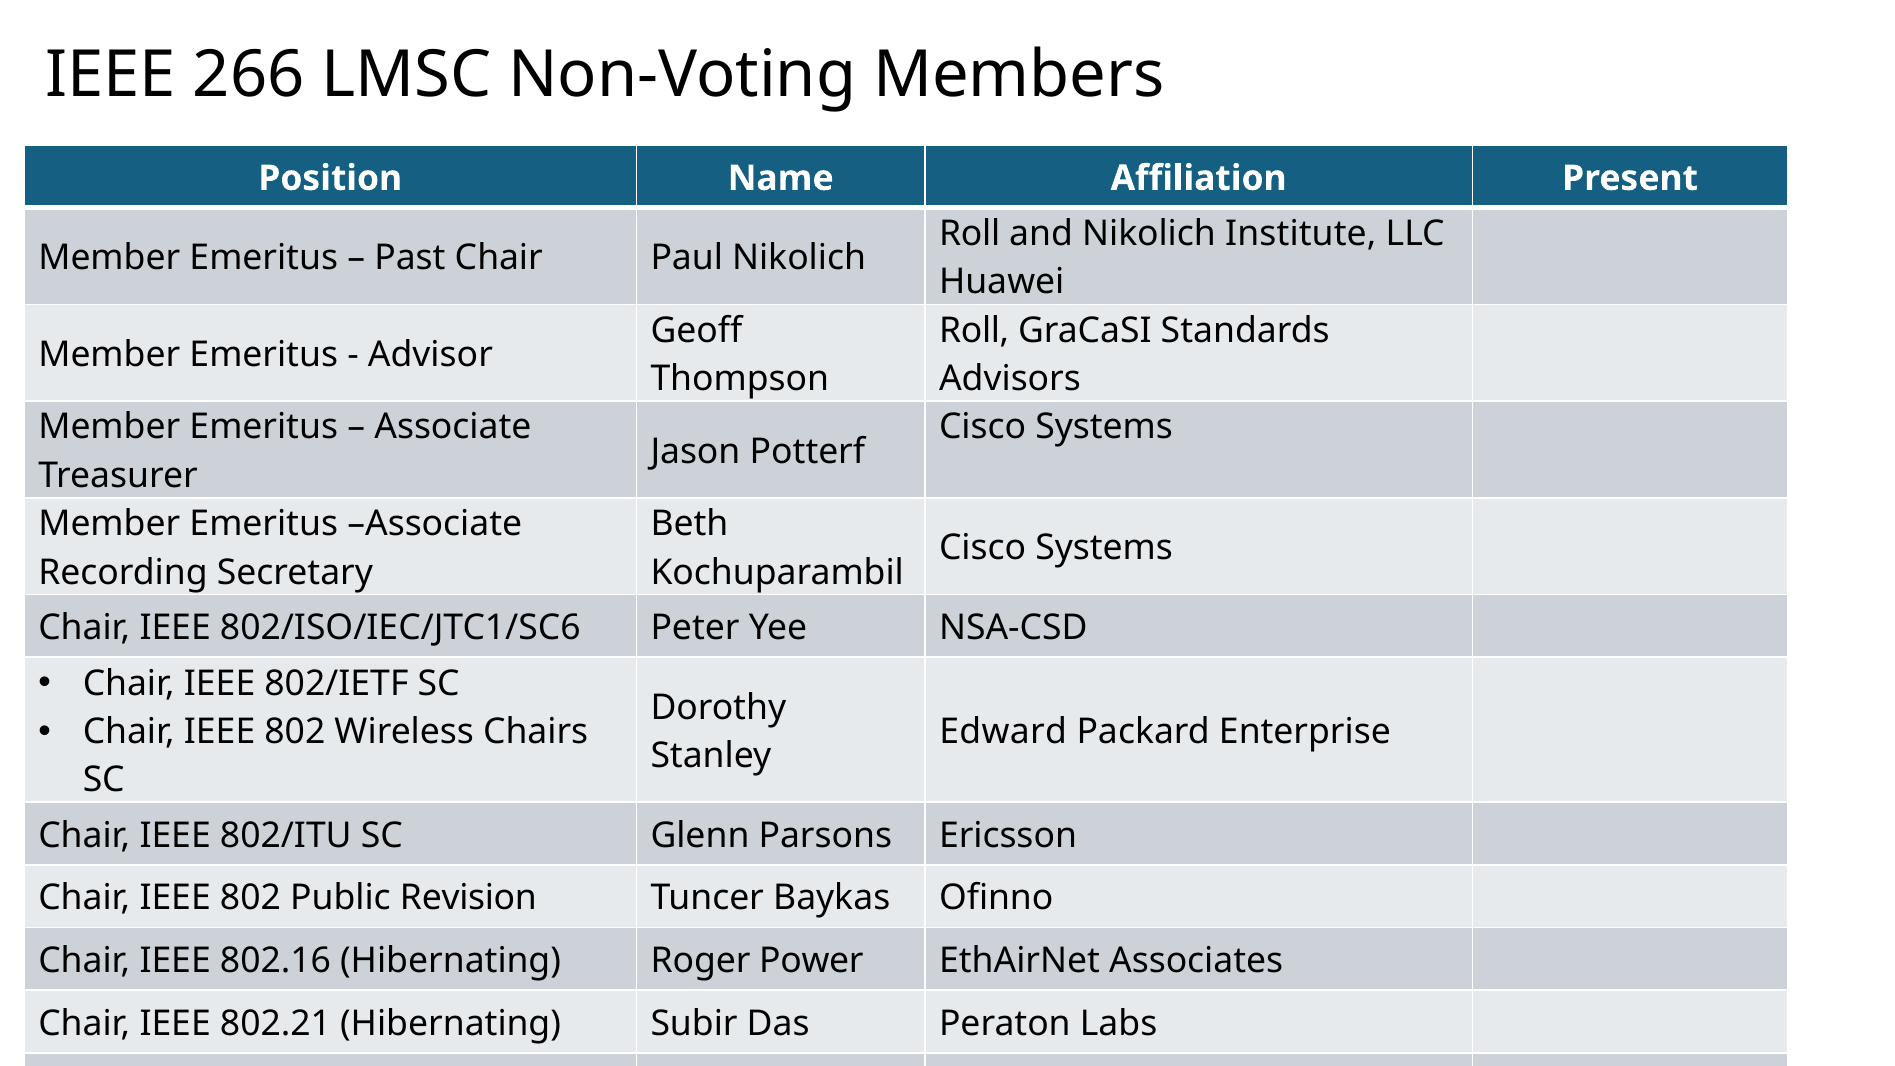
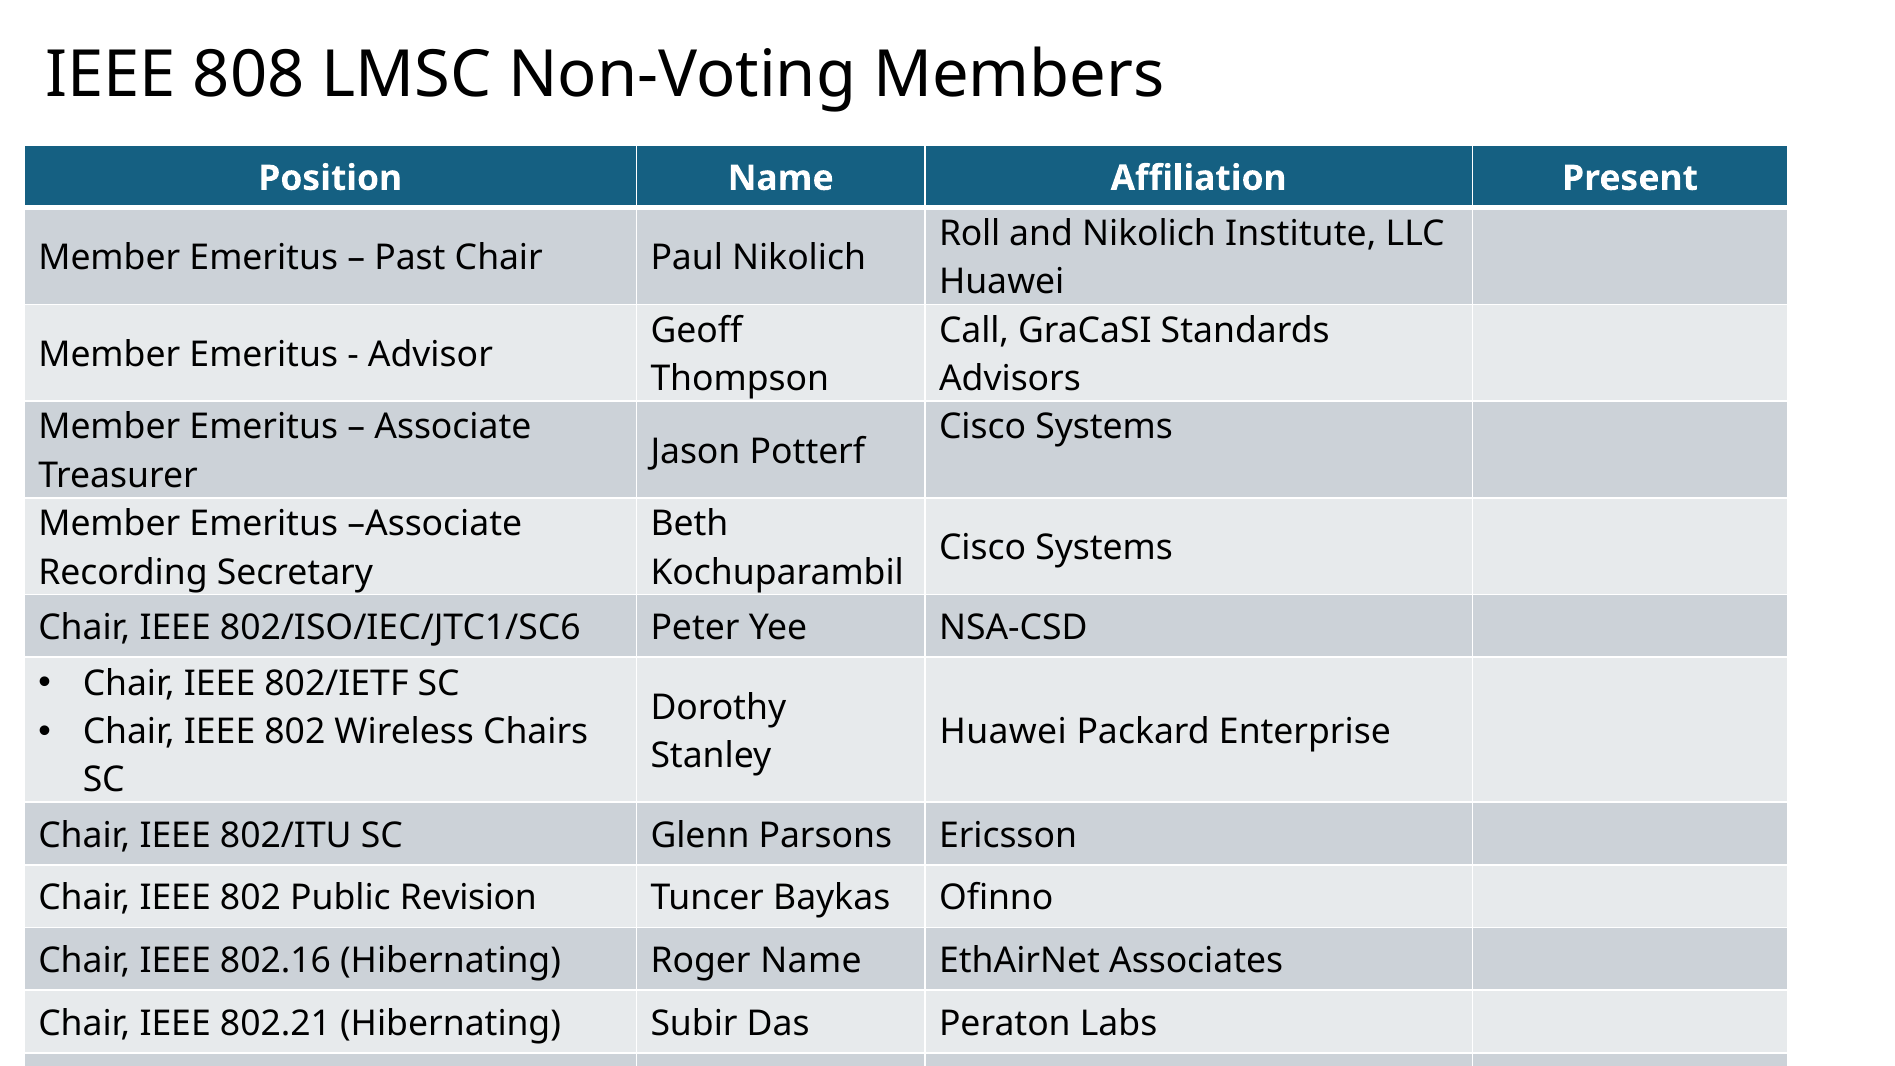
266: 266 -> 808
Roll at (974, 330): Roll -> Call
Edward at (1003, 732): Edward -> Huawei
Roger Power: Power -> Name
